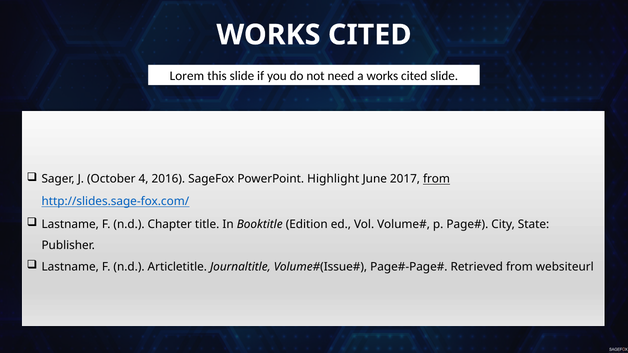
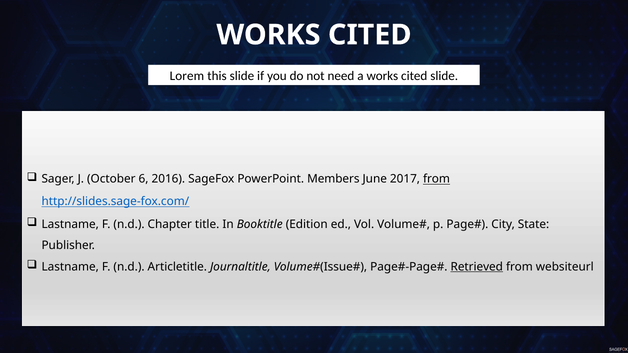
4: 4 -> 6
Highlight: Highlight -> Members
Retrieved underline: none -> present
